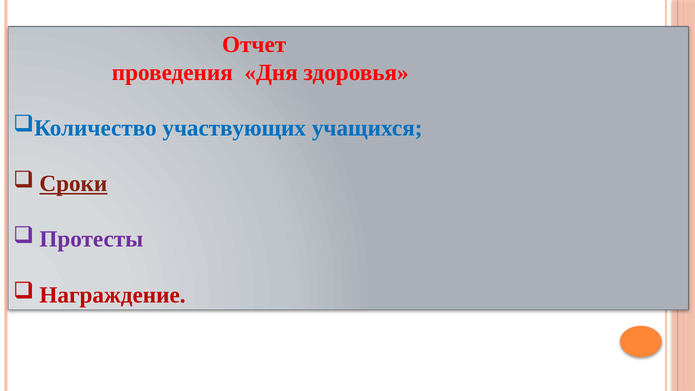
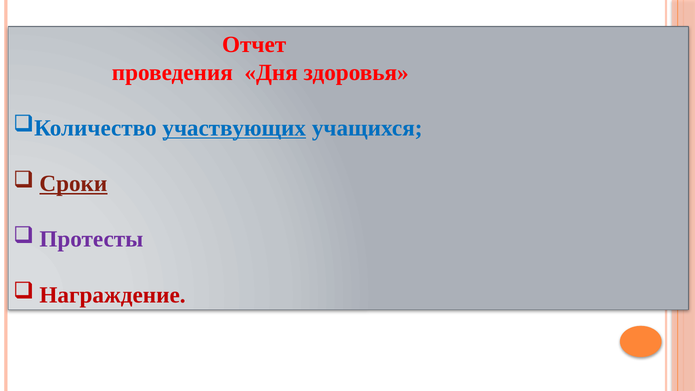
участвующих underline: none -> present
